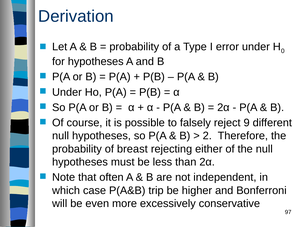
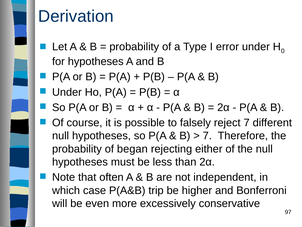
reject 9: 9 -> 7
2 at (207, 136): 2 -> 7
breast: breast -> began
